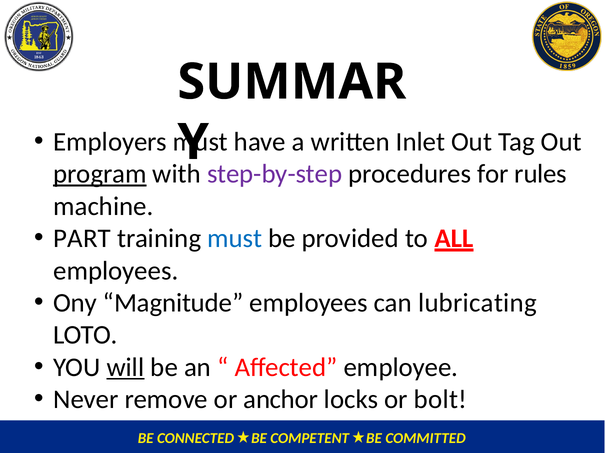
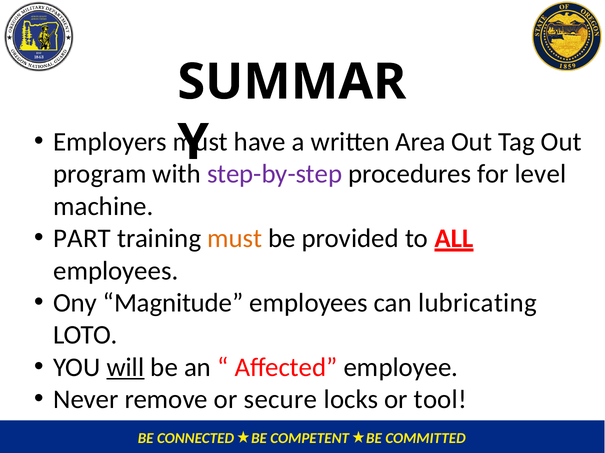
Inlet: Inlet -> Area
program underline: present -> none
rules: rules -> level
must at (235, 239) colour: blue -> orange
anchor: anchor -> secure
bolt: bolt -> tool
